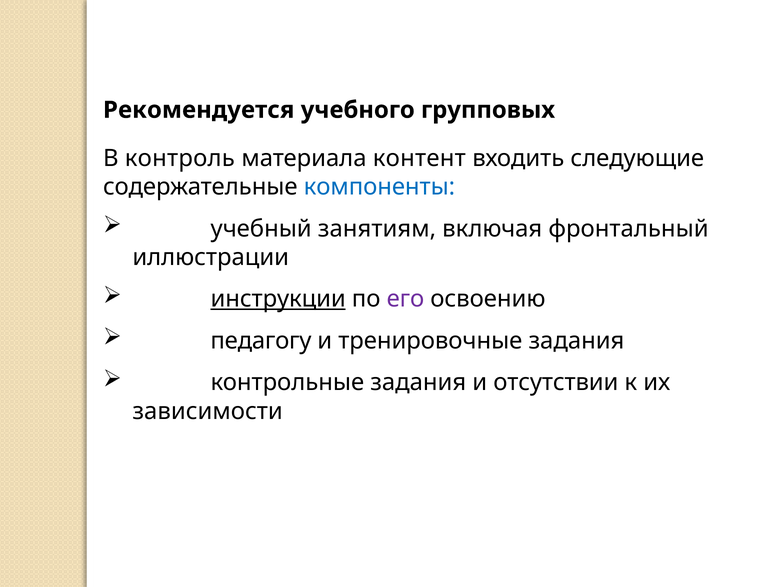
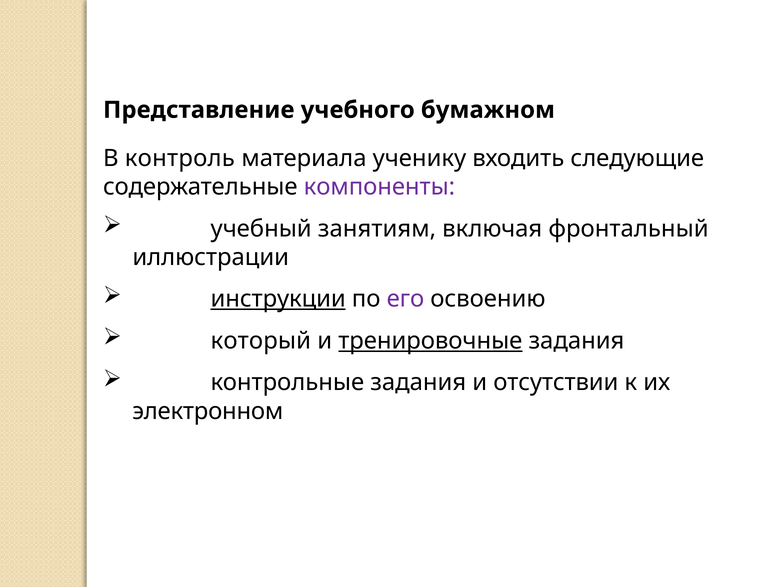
Рекомендуется: Рекомендуется -> Представление
групповых: групповых -> бумажном
контент: контент -> ученику
компоненты colour: blue -> purple
педагогу: педагогу -> который
тренировочные underline: none -> present
зависимости: зависимости -> электронном
